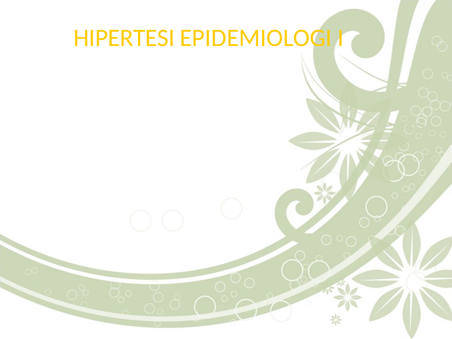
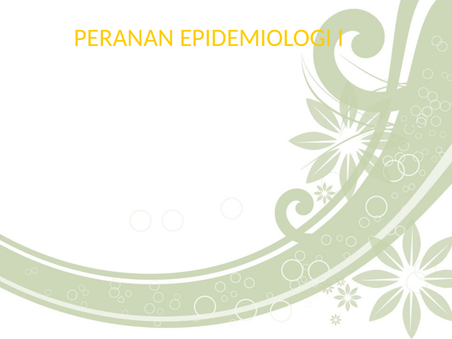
HIPERTESI: HIPERTESI -> PERANAN
